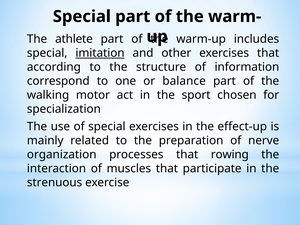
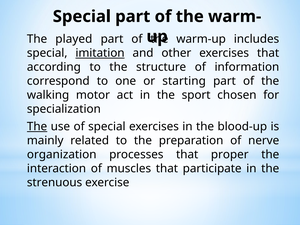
athlete: athlete -> played
balance: balance -> starting
The at (37, 127) underline: none -> present
effect-up: effect-up -> blood-up
rowing: rowing -> proper
